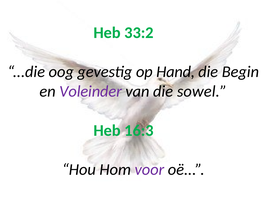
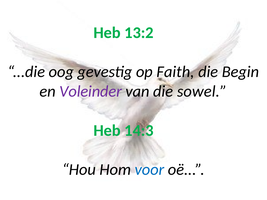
33:2: 33:2 -> 13:2
Hand: Hand -> Faith
16:3: 16:3 -> 14:3
voor colour: purple -> blue
